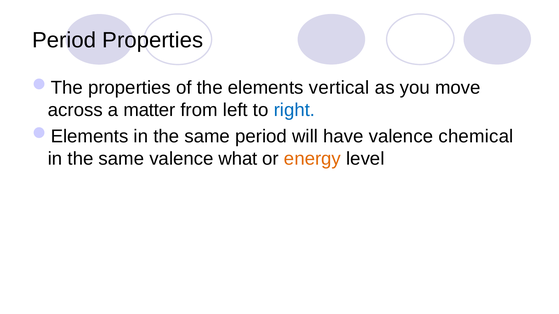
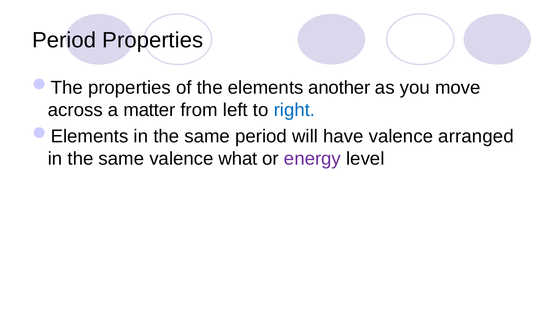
vertical: vertical -> another
chemical: chemical -> arranged
energy colour: orange -> purple
